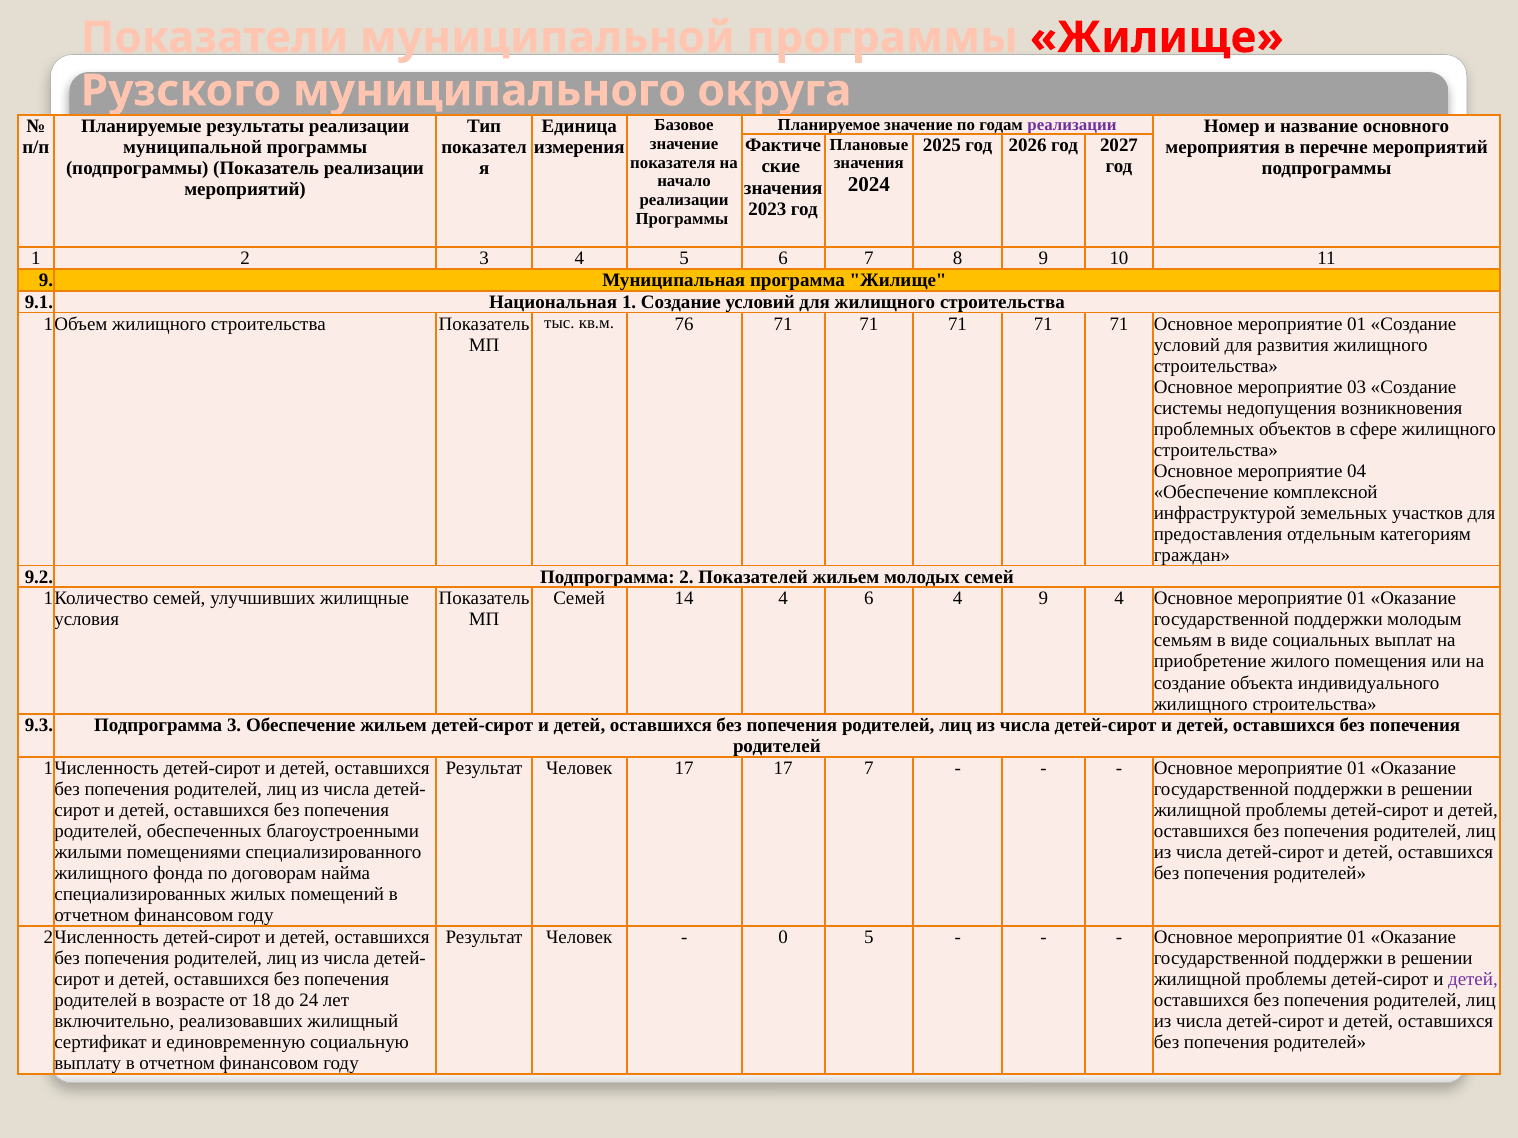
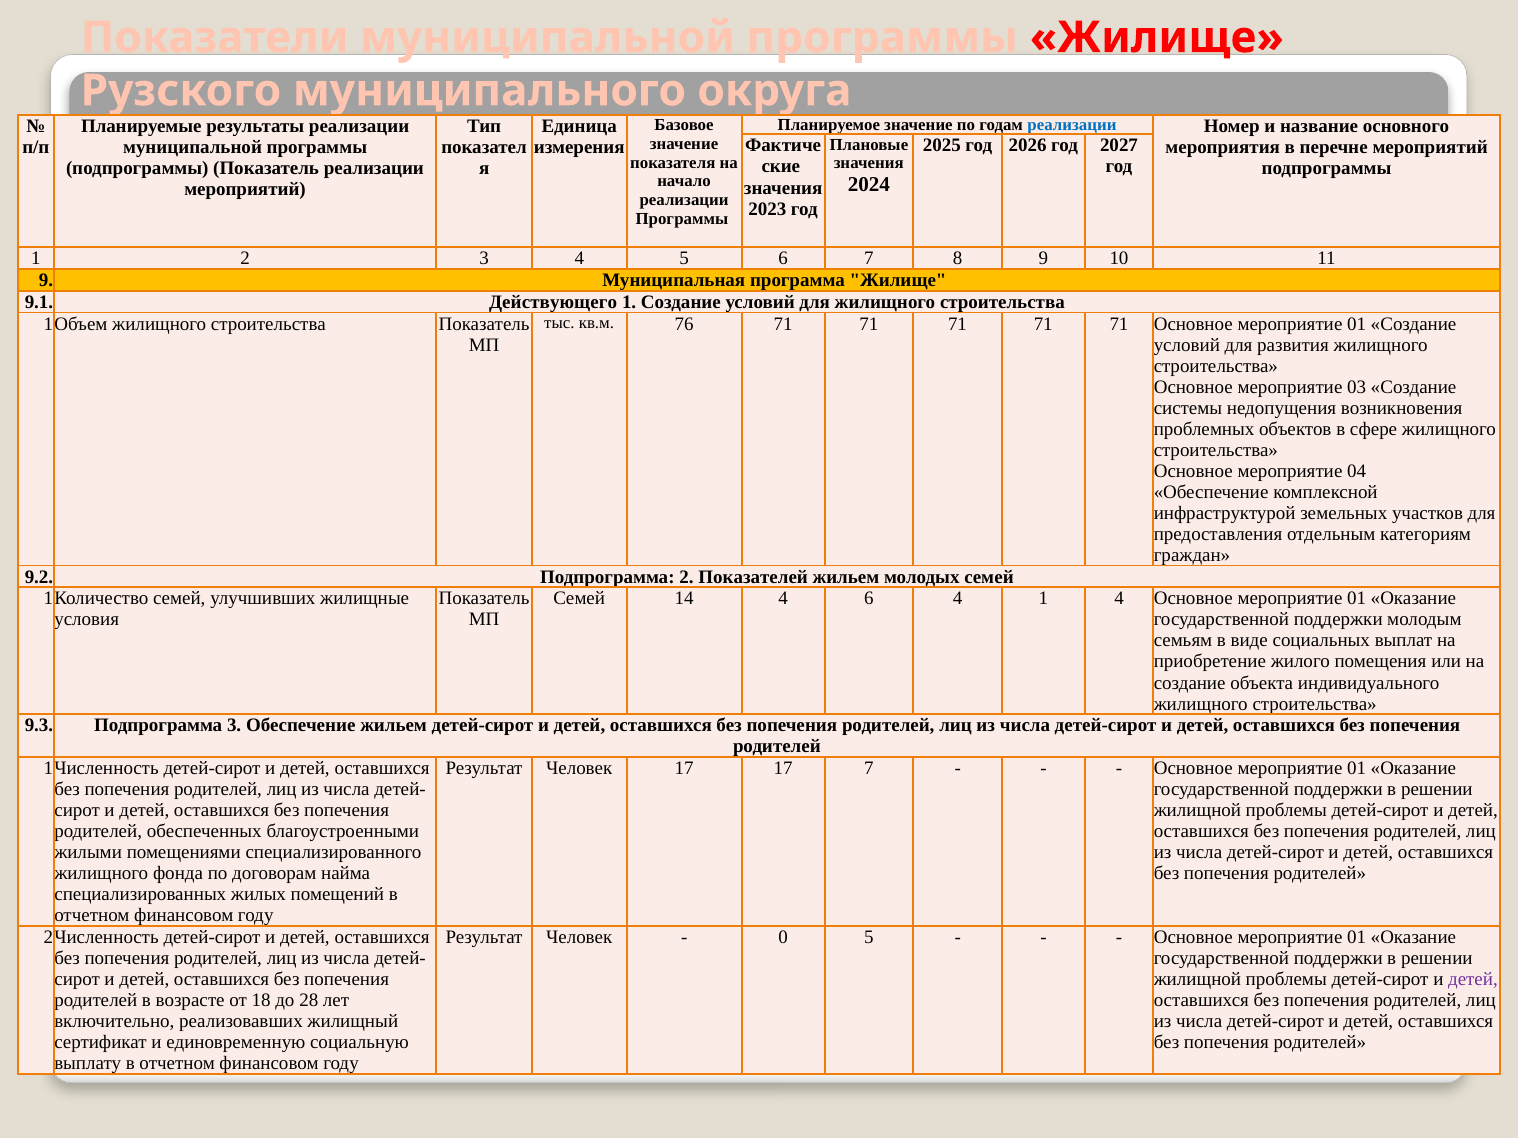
реализации at (1072, 125) colour: purple -> blue
Национальная: Национальная -> Действующего
4 9: 9 -> 1
24: 24 -> 28
